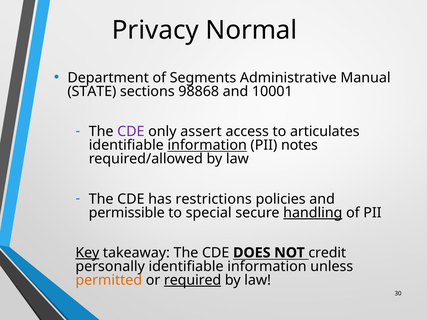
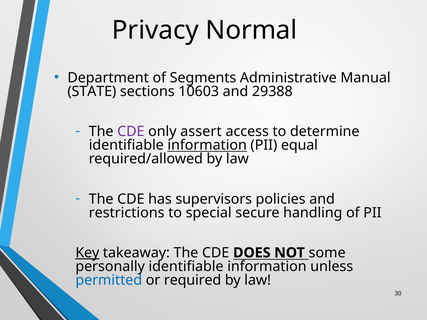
98868: 98868 -> 10603
10001: 10001 -> 29388
articulates: articulates -> determine
notes: notes -> equal
restrictions: restrictions -> supervisors
permissible: permissible -> restrictions
handling underline: present -> none
credit: credit -> some
permitted colour: orange -> blue
required underline: present -> none
